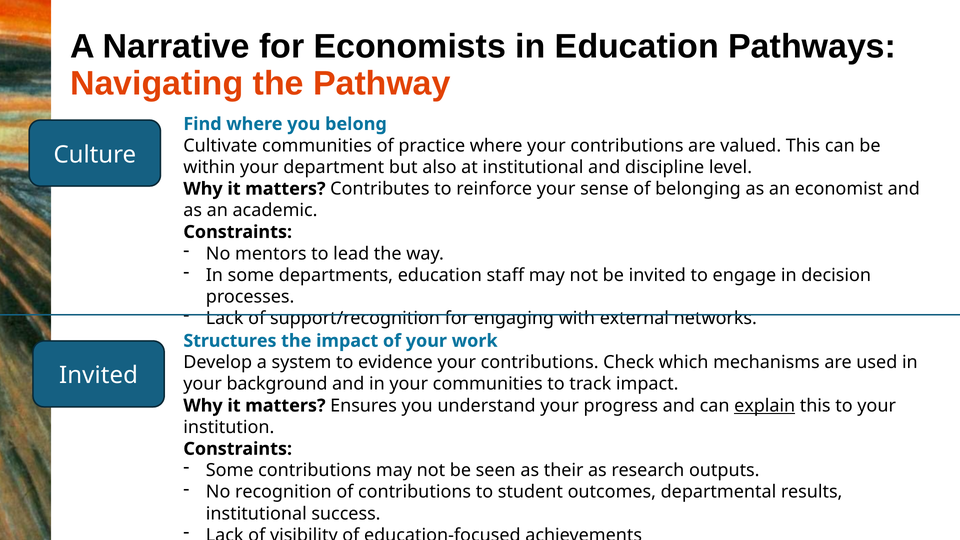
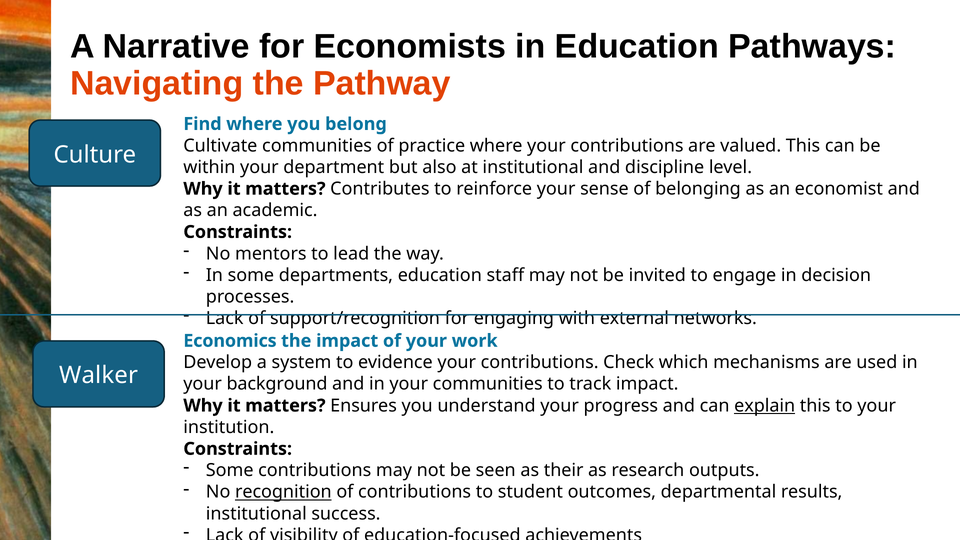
Structures: Structures -> Economics
Invited at (99, 376): Invited -> Walker
recognition underline: none -> present
